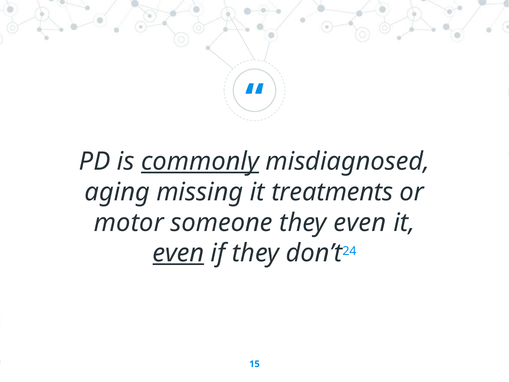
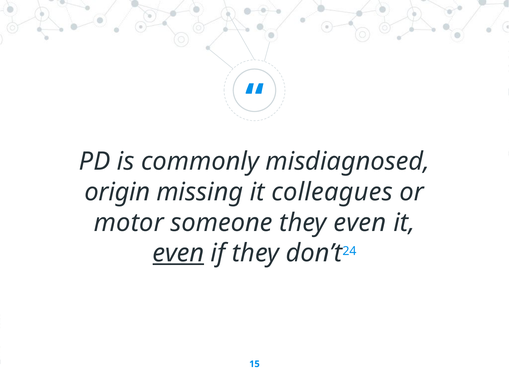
commonly underline: present -> none
aging: aging -> origin
treatments: treatments -> colleagues
